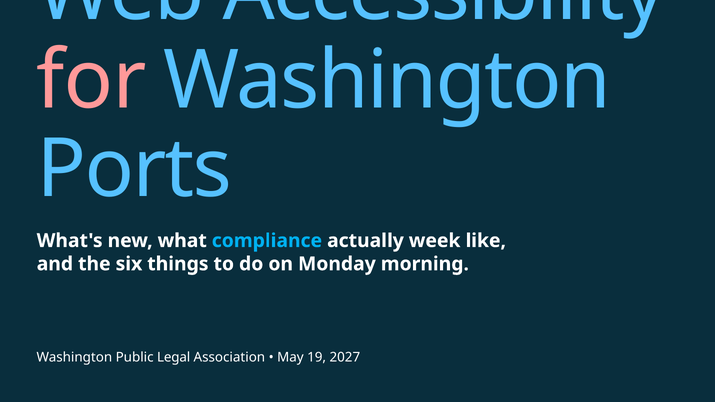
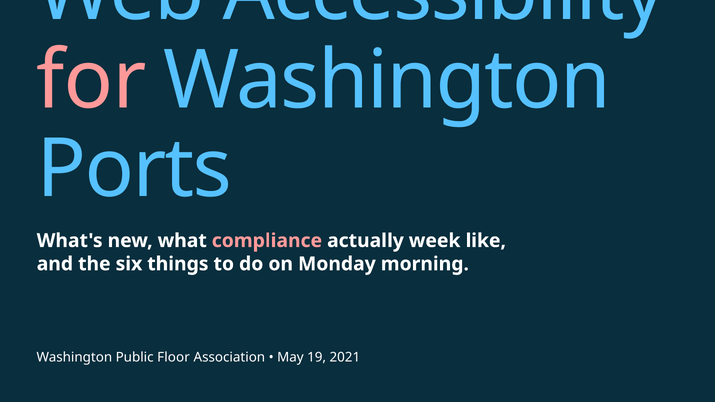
compliance colour: light blue -> pink
Legal: Legal -> Floor
2027: 2027 -> 2021
